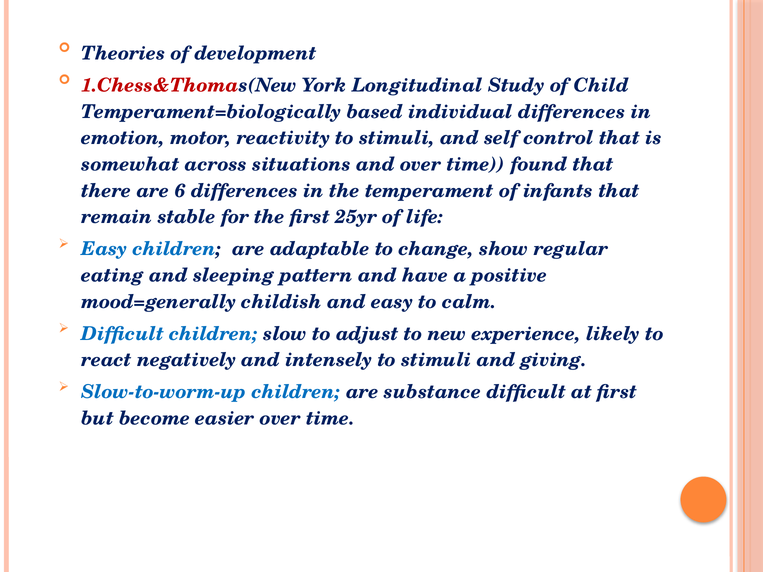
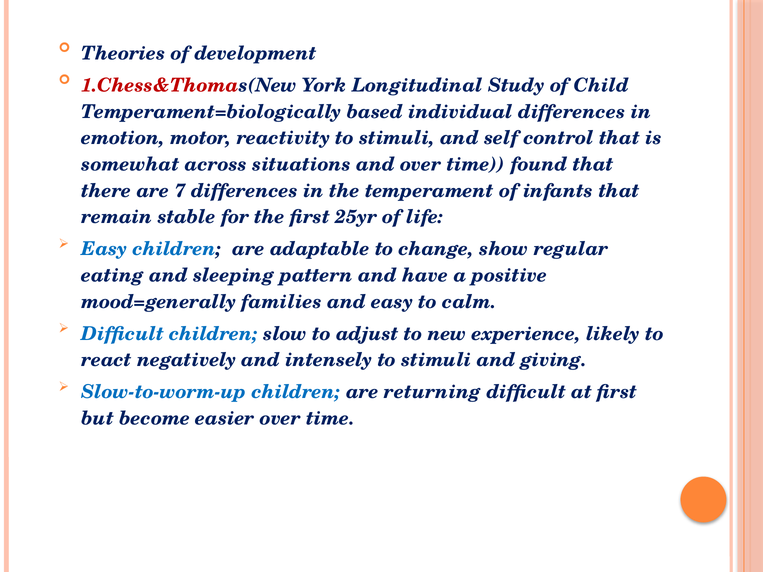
6: 6 -> 7
childish: childish -> families
substance: substance -> returning
